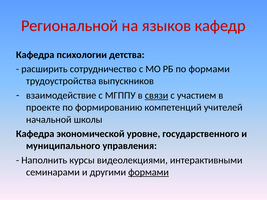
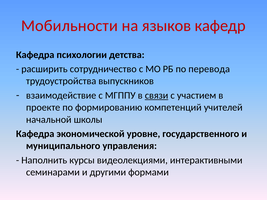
Региональной: Региональной -> Мобильности
по формами: формами -> перевода
формами at (149, 173) underline: present -> none
